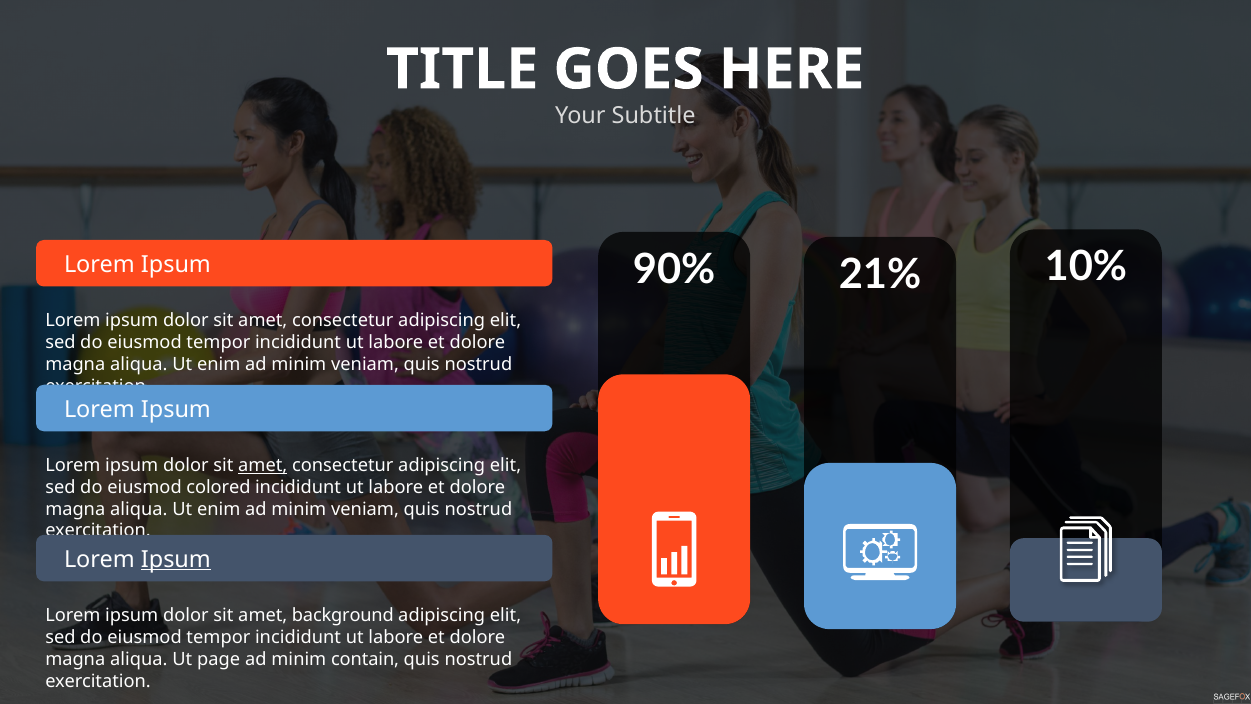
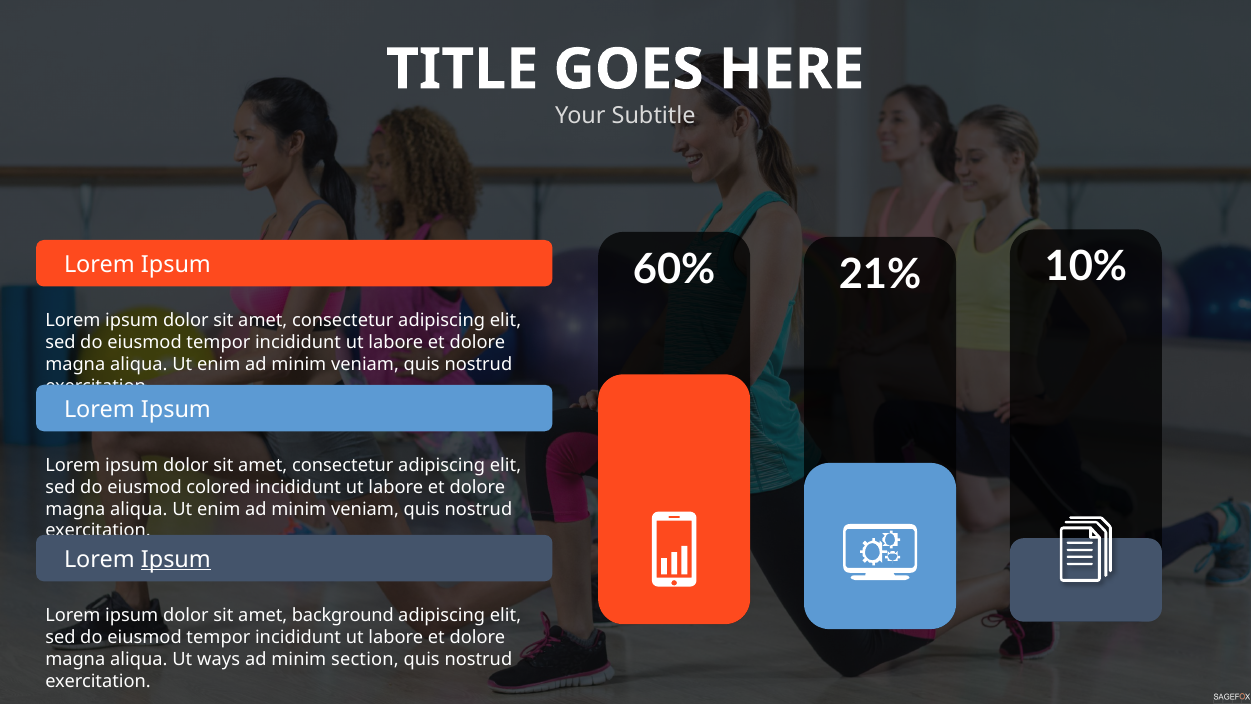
90%: 90% -> 60%
amet at (263, 465) underline: present -> none
page: page -> ways
contain: contain -> section
